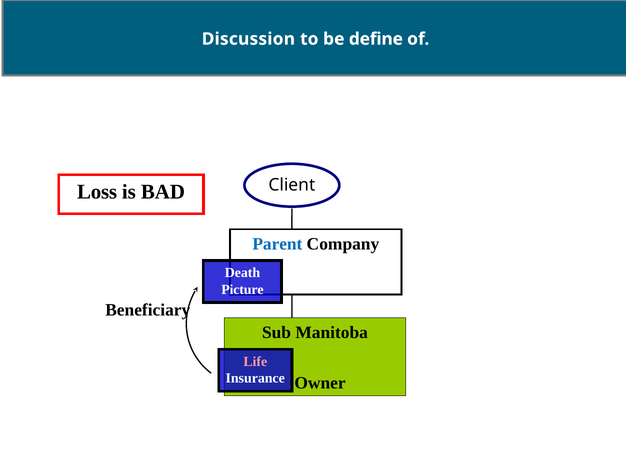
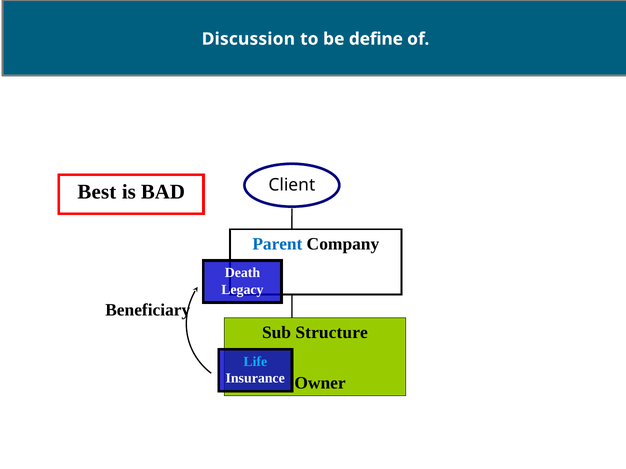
Loss: Loss -> Best
Picture: Picture -> Legacy
Manitoba: Manitoba -> Structure
Life colour: pink -> light blue
